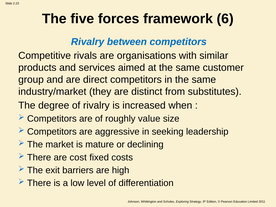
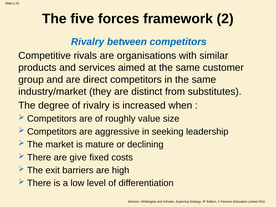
6: 6 -> 2
cost: cost -> give
